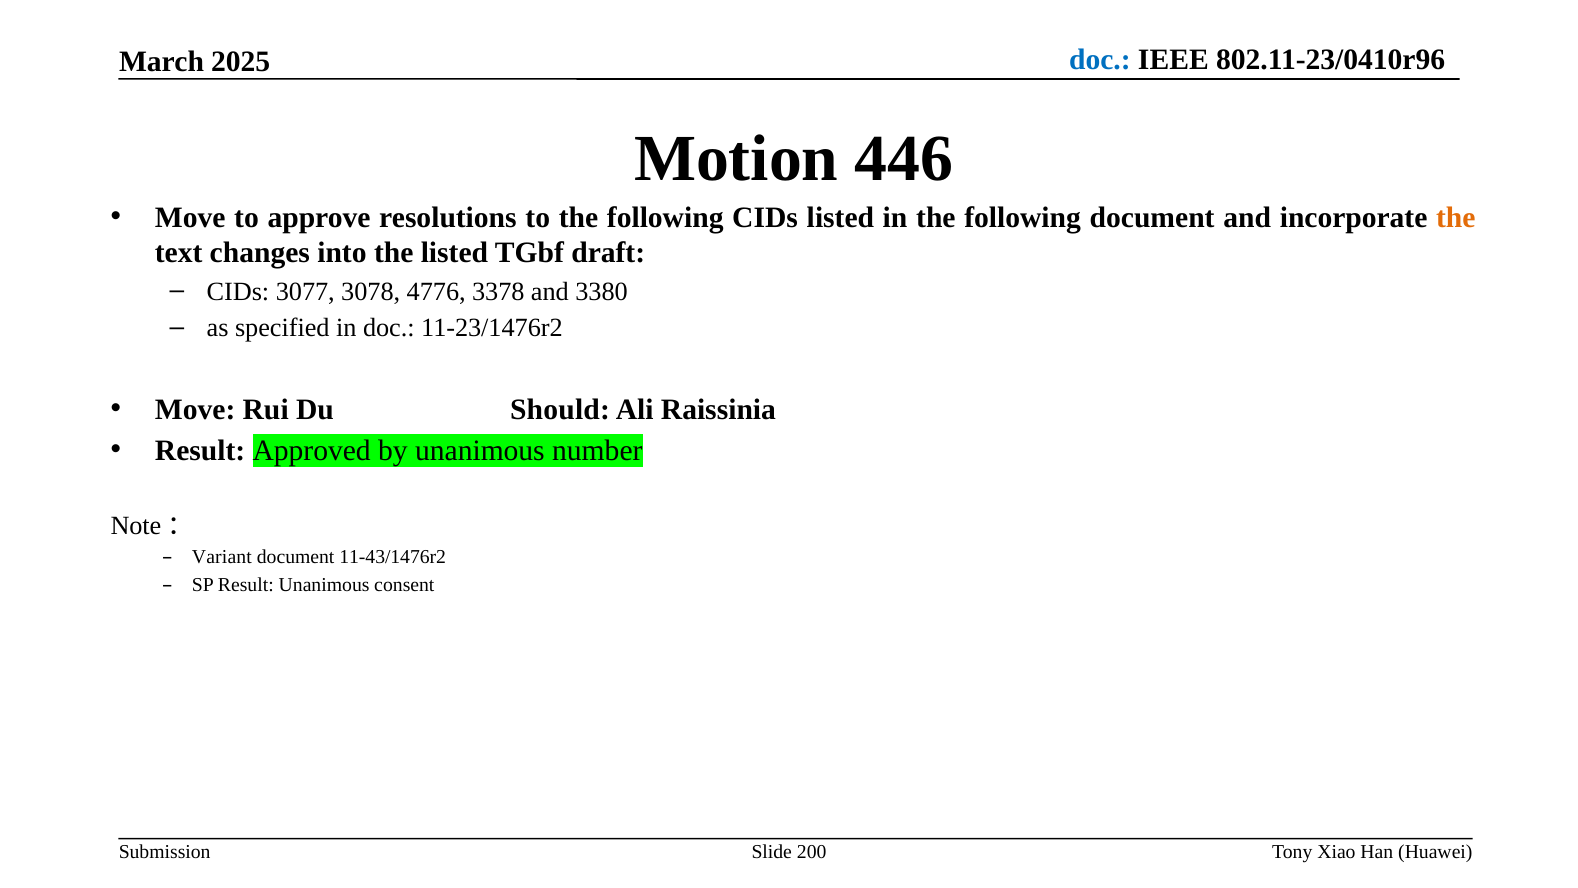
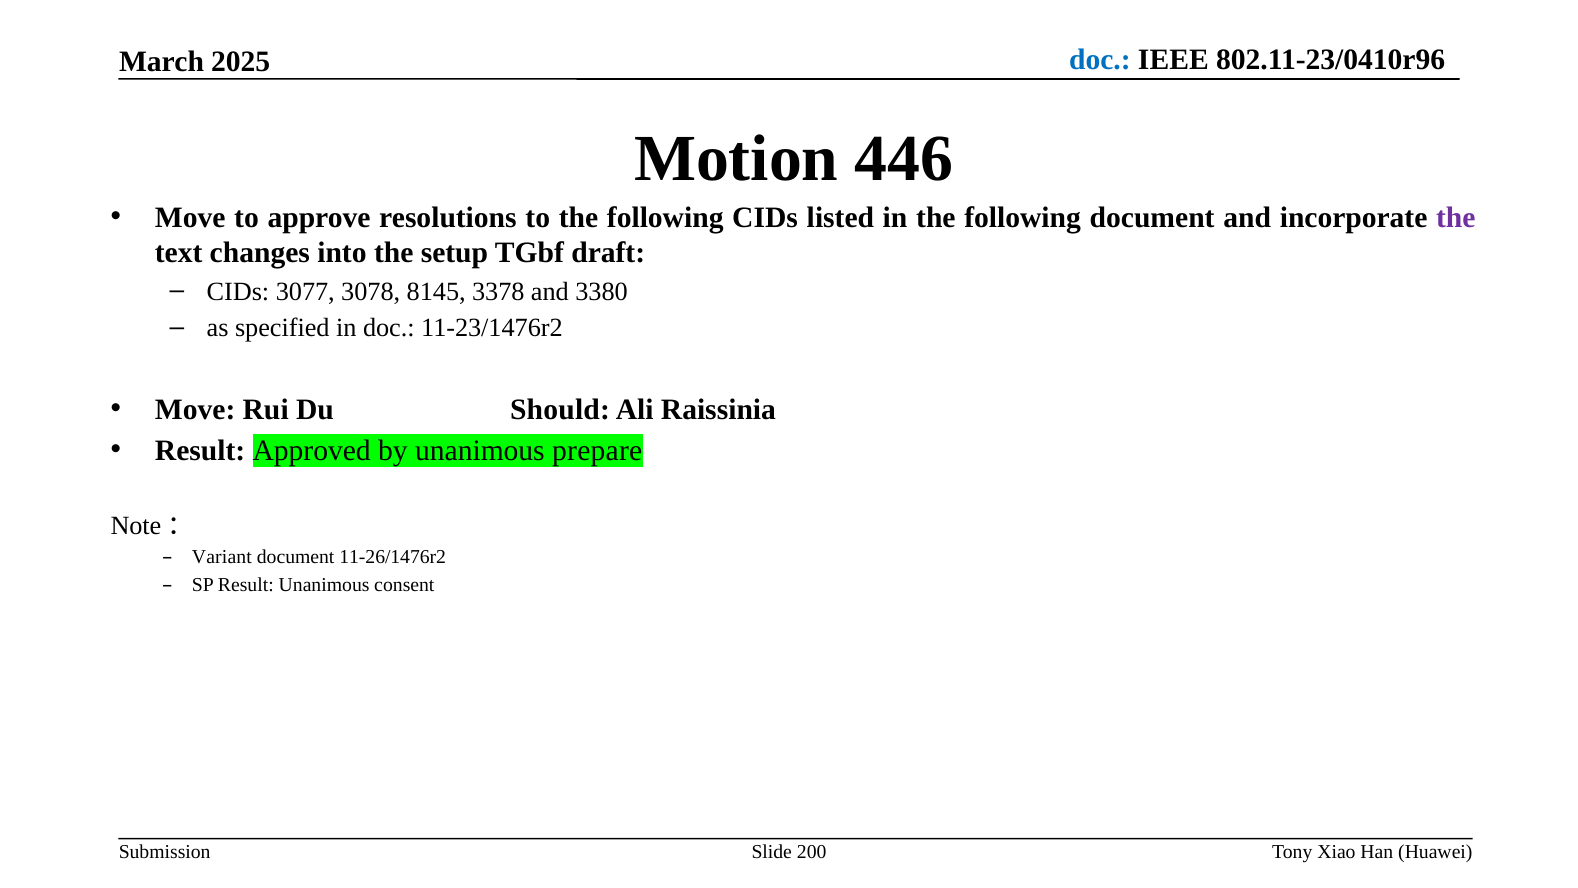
the at (1456, 217) colour: orange -> purple
the listed: listed -> setup
4776: 4776 -> 8145
number: number -> prepare
11-43/1476r2: 11-43/1476r2 -> 11-26/1476r2
